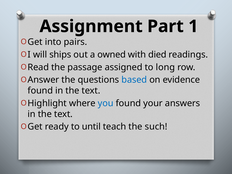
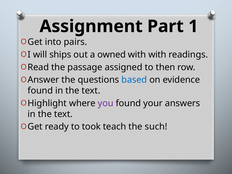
with died: died -> with
long: long -> then
you colour: blue -> purple
until: until -> took
